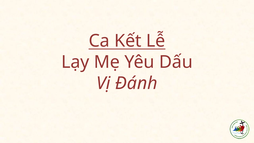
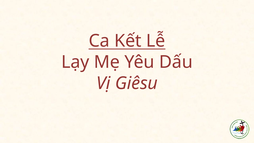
Đánh: Đánh -> Giêsu
